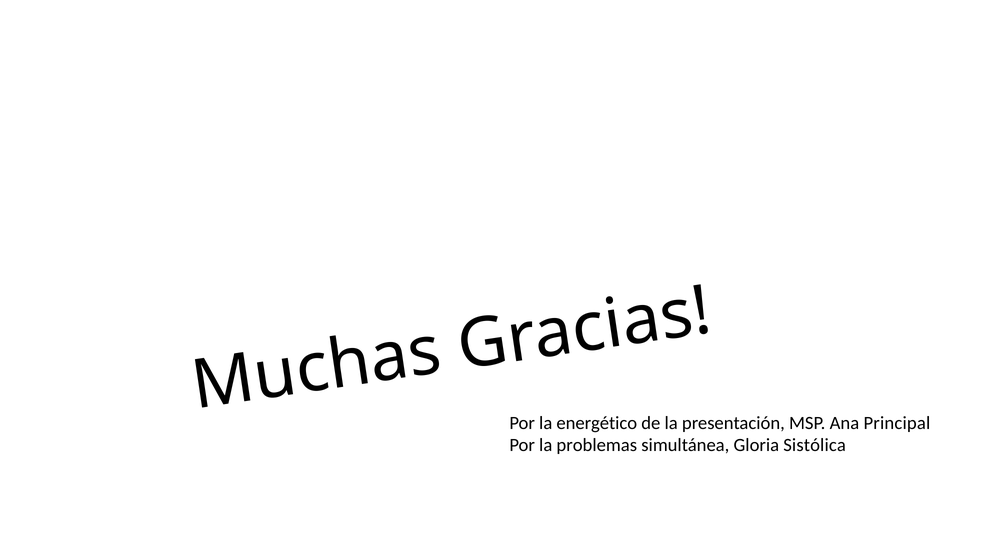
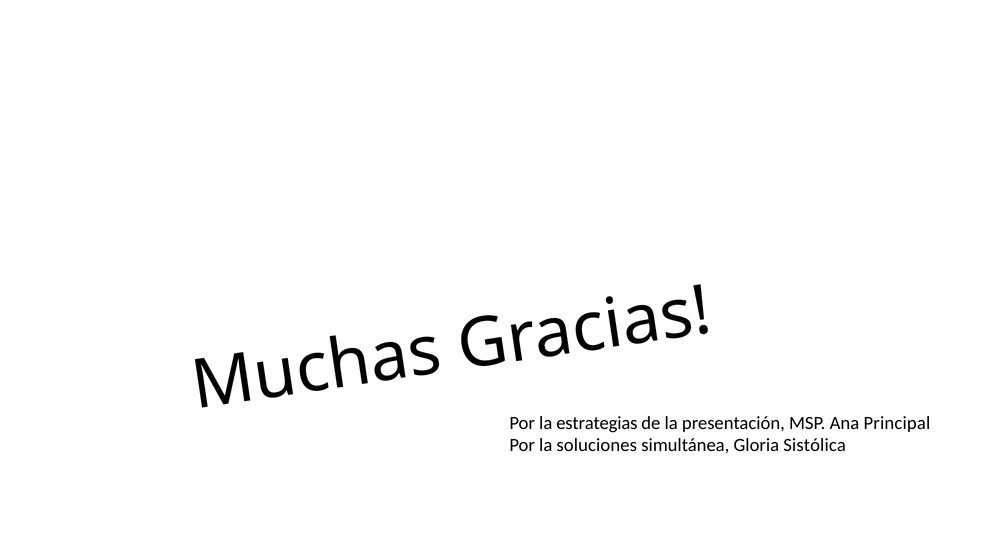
energético: energético -> estrategias
problemas: problemas -> soluciones
